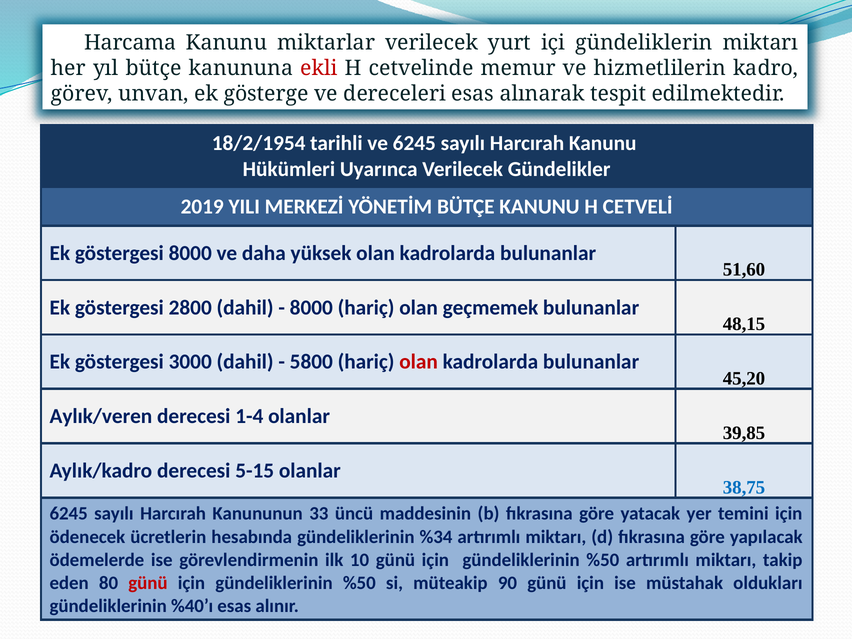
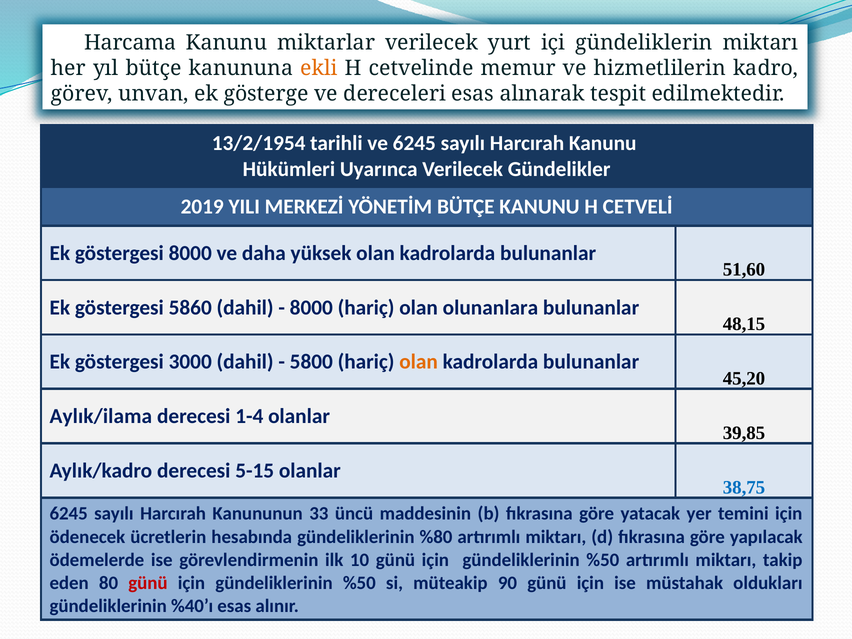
ekli colour: red -> orange
18/2/1954: 18/2/1954 -> 13/2/1954
2800: 2800 -> 5860
geçmemek: geçmemek -> olunanlara
olan at (419, 362) colour: red -> orange
Aylık/veren: Aylık/veren -> Aylık/ilama
%34: %34 -> %80
